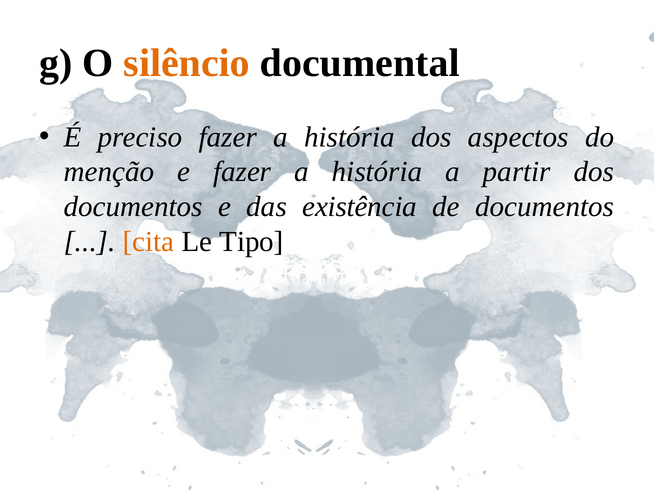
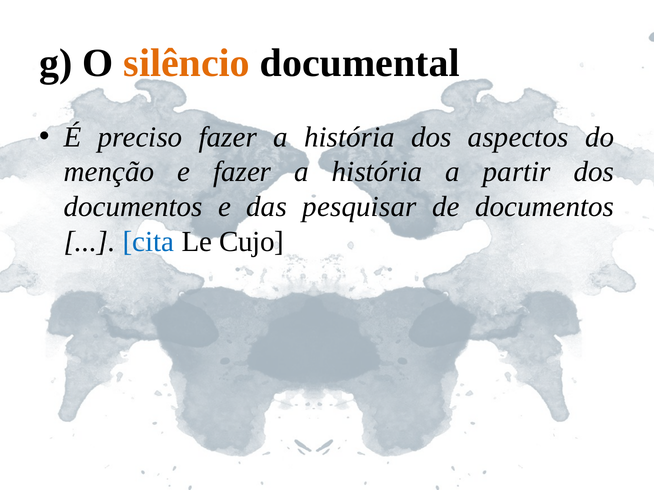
existência: existência -> pesquisar
cita colour: orange -> blue
Tipo: Tipo -> Cujo
